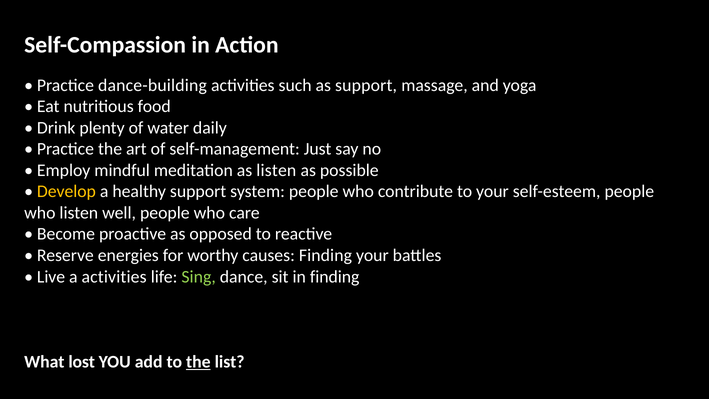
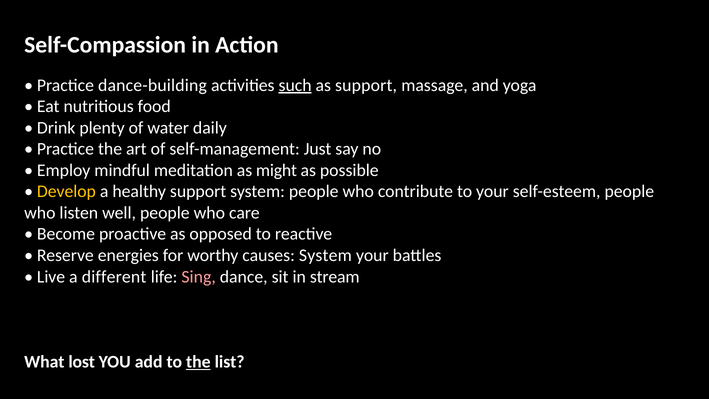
such underline: none -> present
as listen: listen -> might
causes Finding: Finding -> System
a activities: activities -> different
Sing colour: light green -> pink
in finding: finding -> stream
